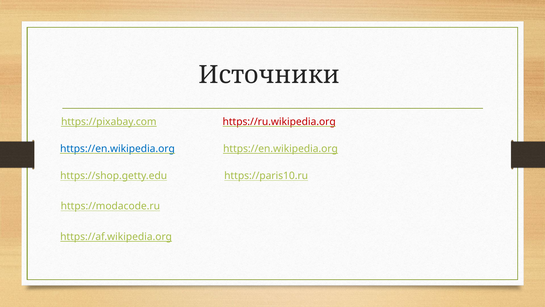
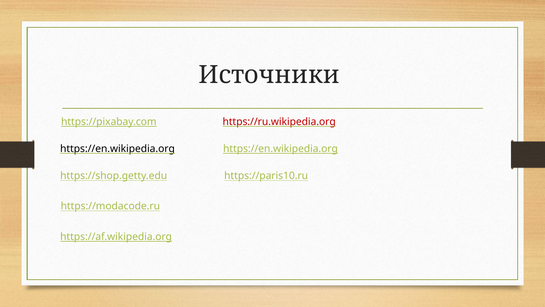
https://en.wikipedia.org at (117, 149) colour: blue -> black
